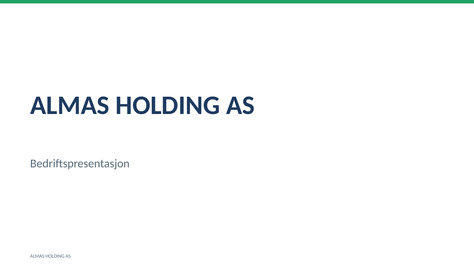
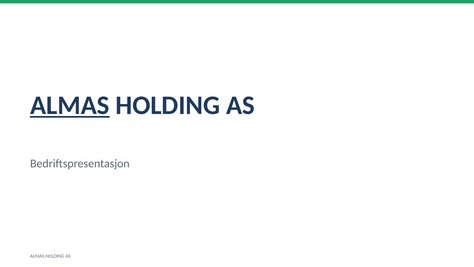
ALMAS at (70, 105) underline: none -> present
